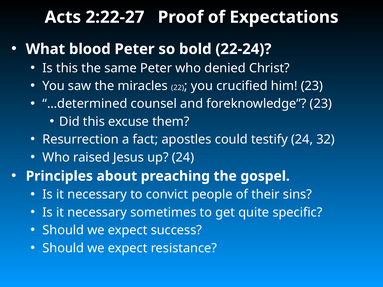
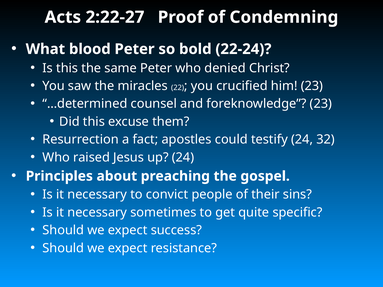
Expectations: Expectations -> Condemning
